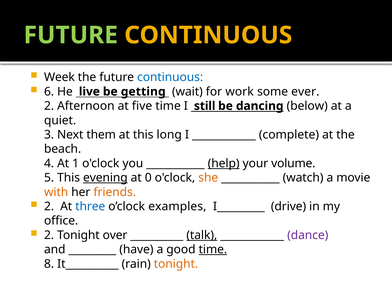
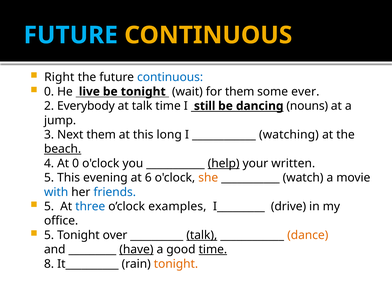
FUTURE at (71, 35) colour: light green -> light blue
Week: Week -> Right
6 at (49, 92): 6 -> 0
be getting: getting -> tonight
for work: work -> them
Afternoon: Afternoon -> Everybody
at five: five -> talk
below: below -> nouns
quiet: quiet -> jump
complete: complete -> watching
beach underline: none -> present
At 1: 1 -> 0
volume: volume -> written
evening underline: present -> none
0: 0 -> 6
with colour: orange -> blue
friends colour: orange -> blue
2 at (49, 206): 2 -> 5
2 at (49, 235): 2 -> 5
dance colour: purple -> orange
have underline: none -> present
